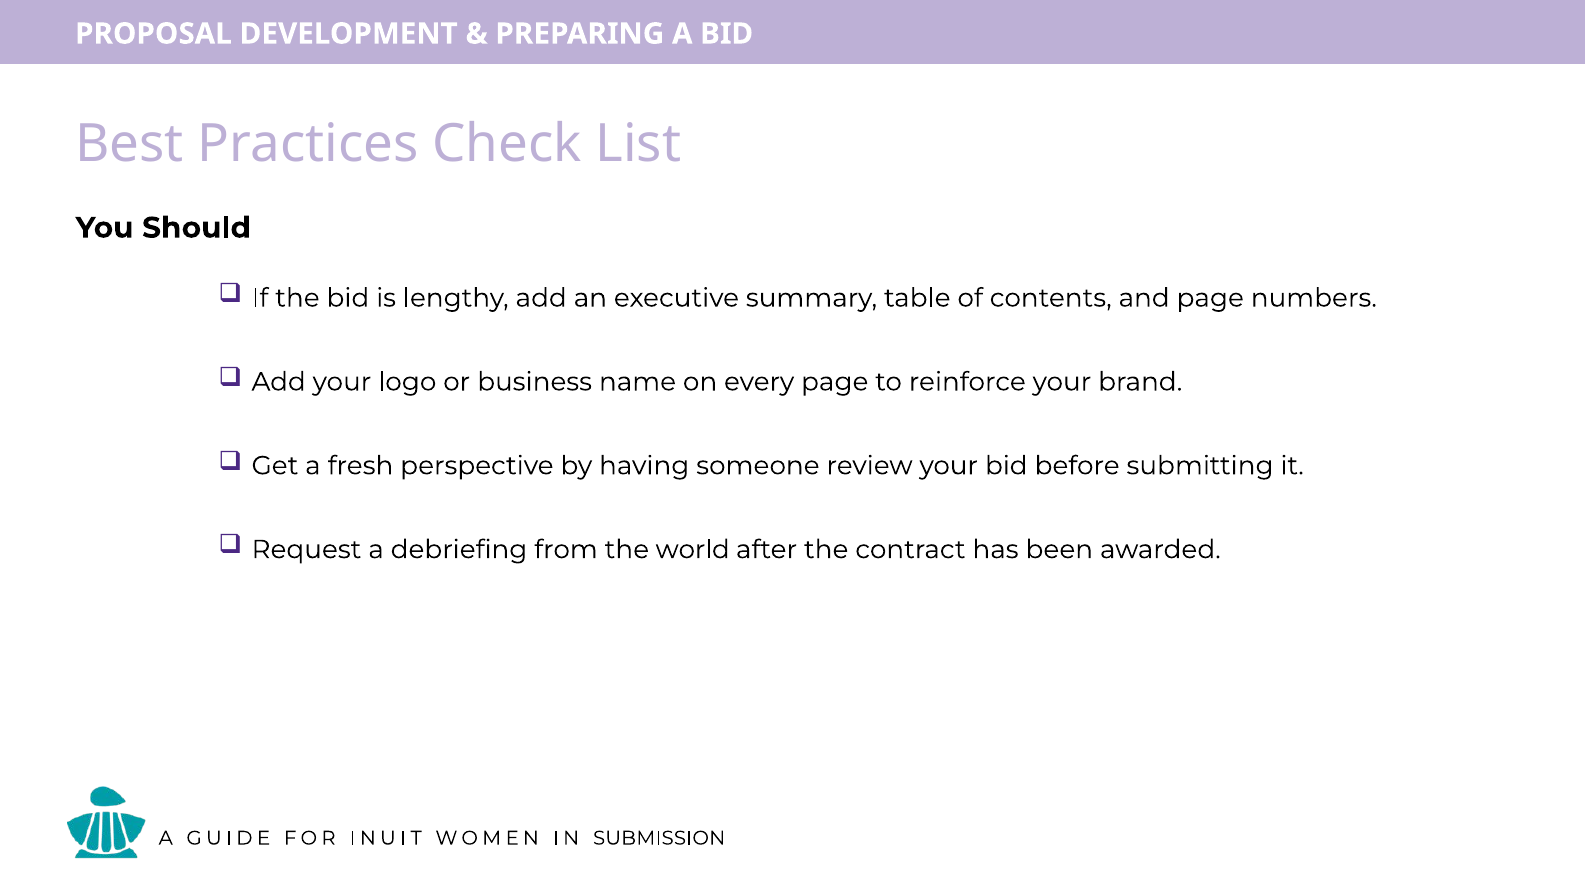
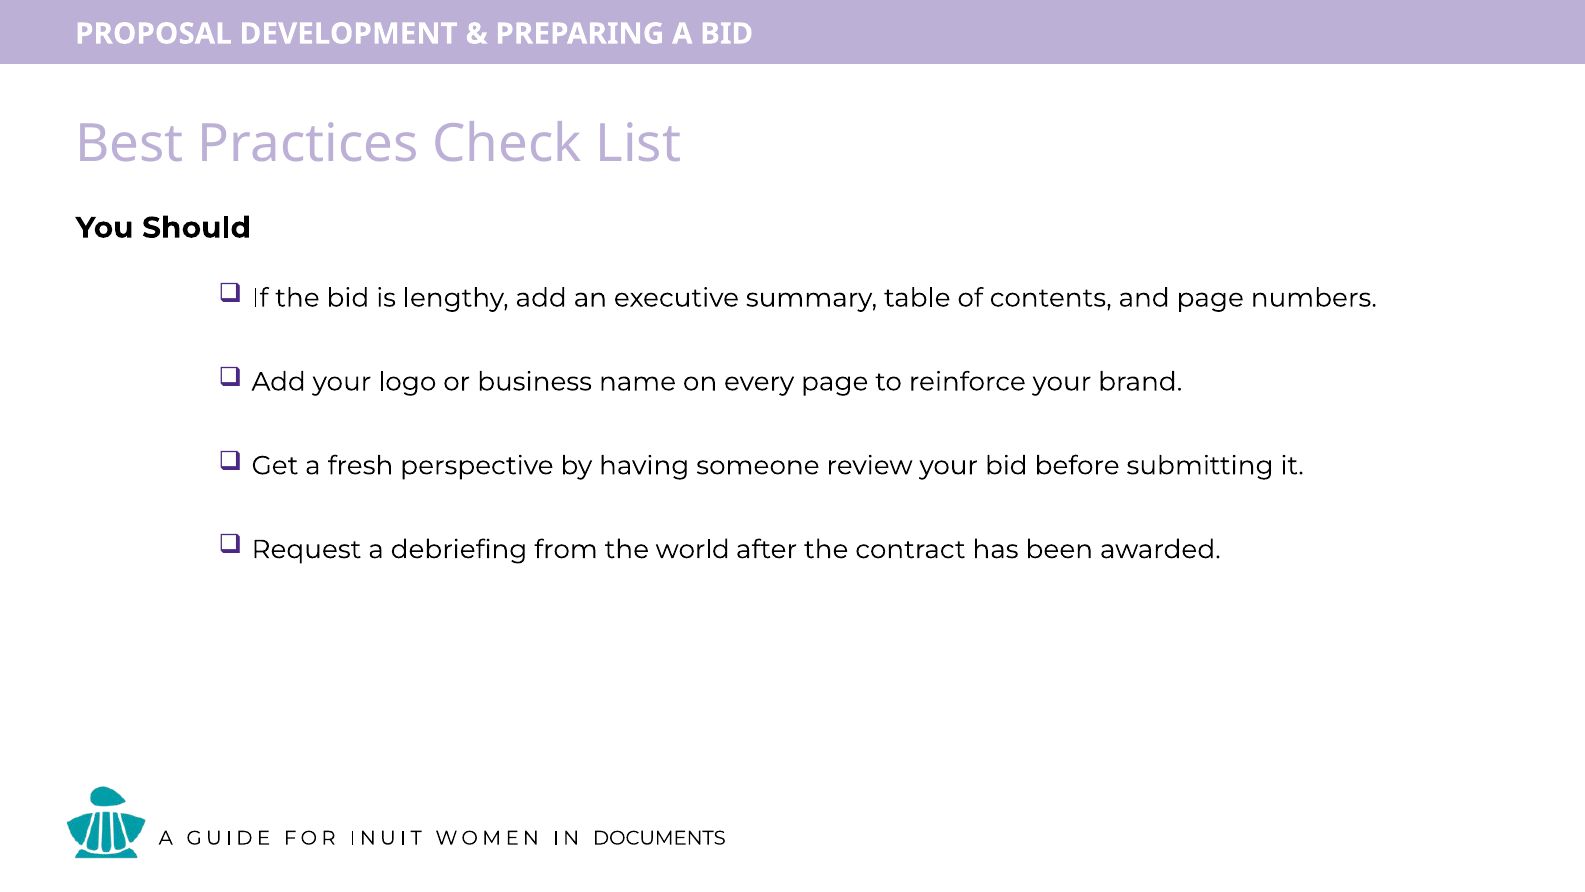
SUBMISSION: SUBMISSION -> DOCUMENTS
